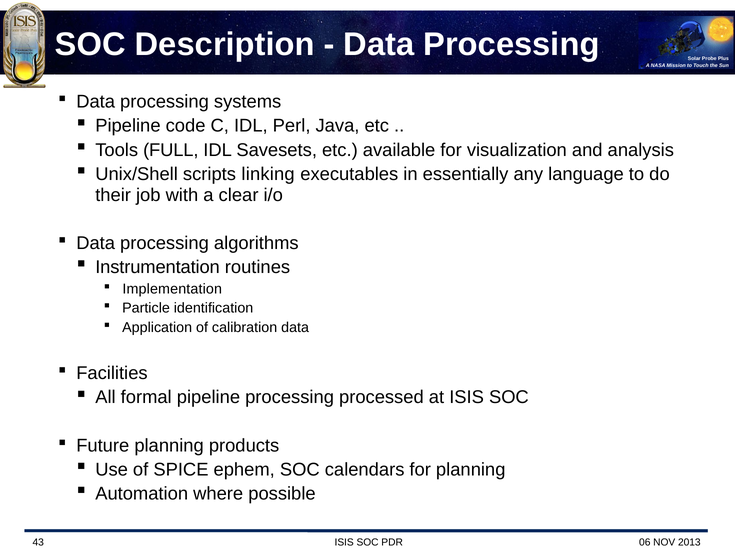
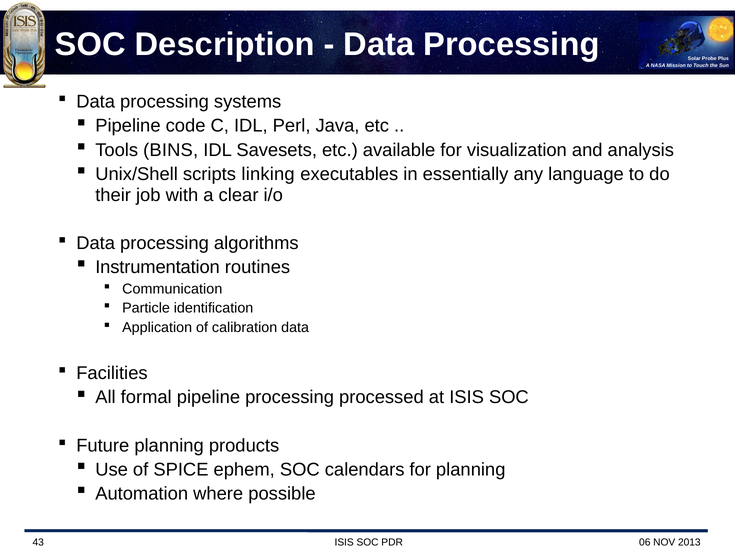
FULL: FULL -> BINS
Implementation: Implementation -> Communication
